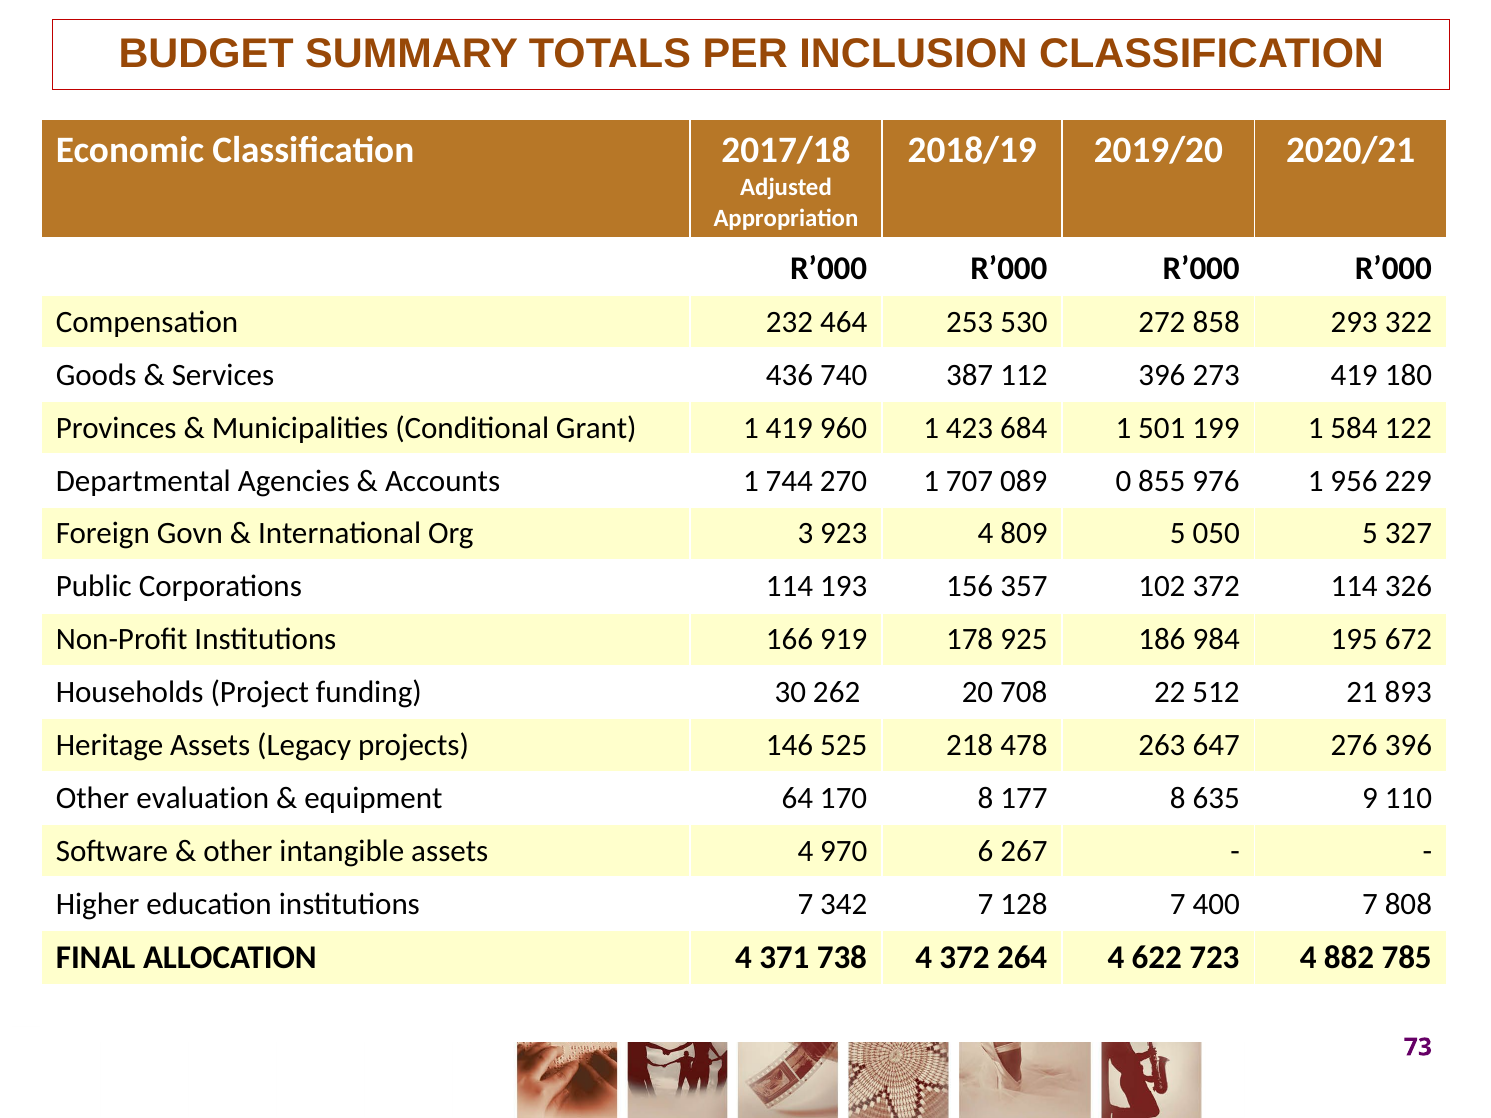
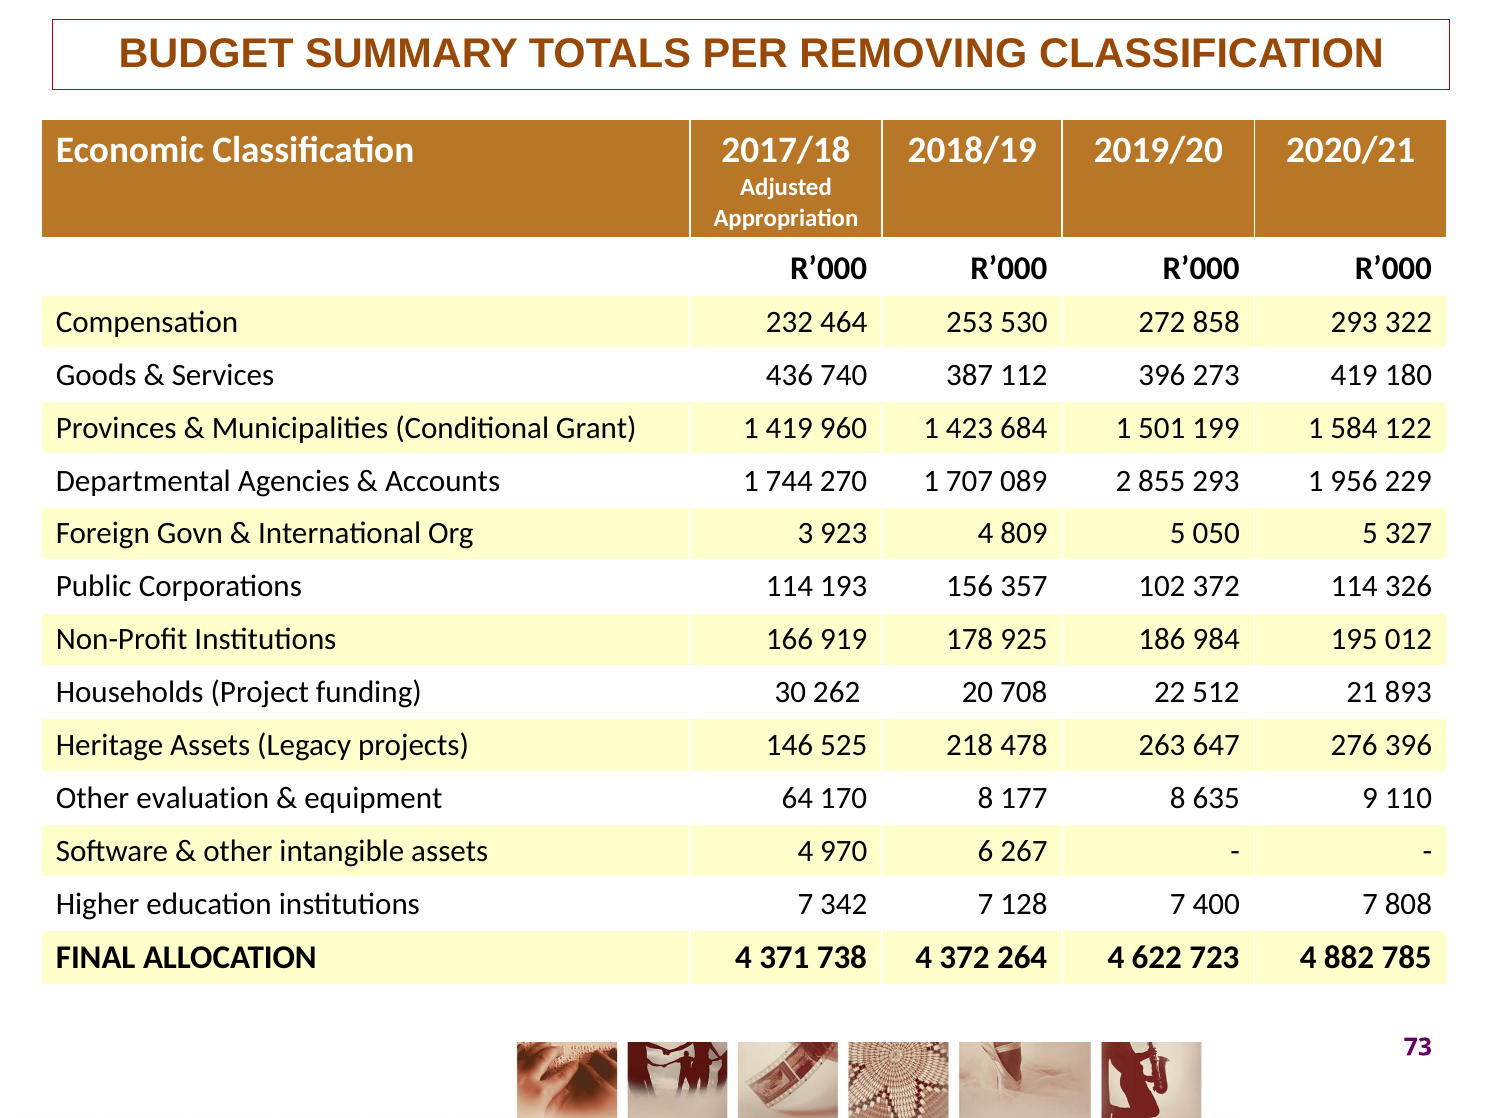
INCLUSION: INCLUSION -> REMOVING
0: 0 -> 2
855 976: 976 -> 293
672: 672 -> 012
